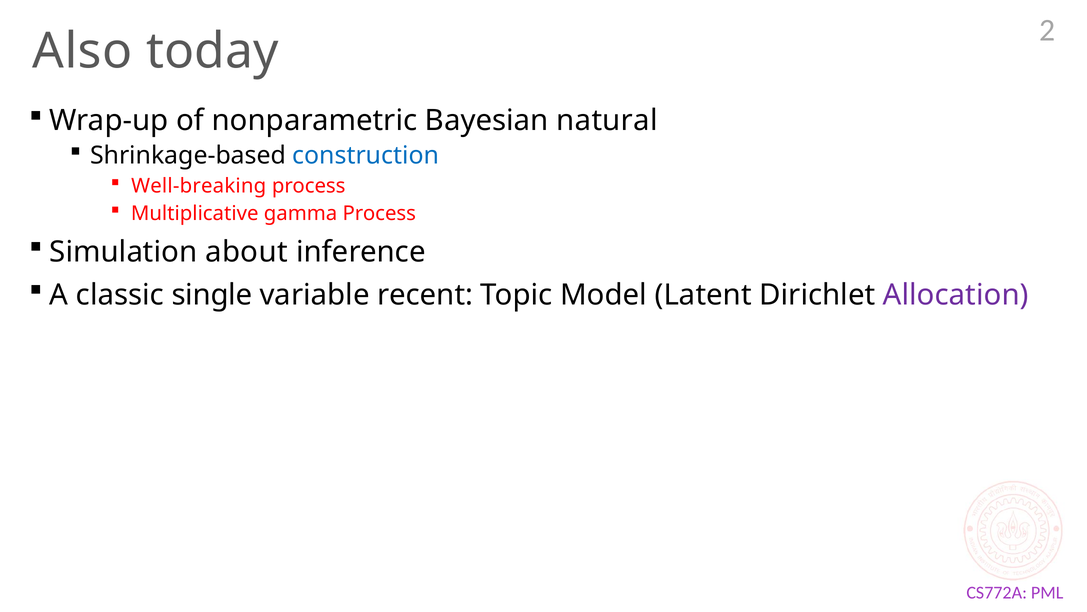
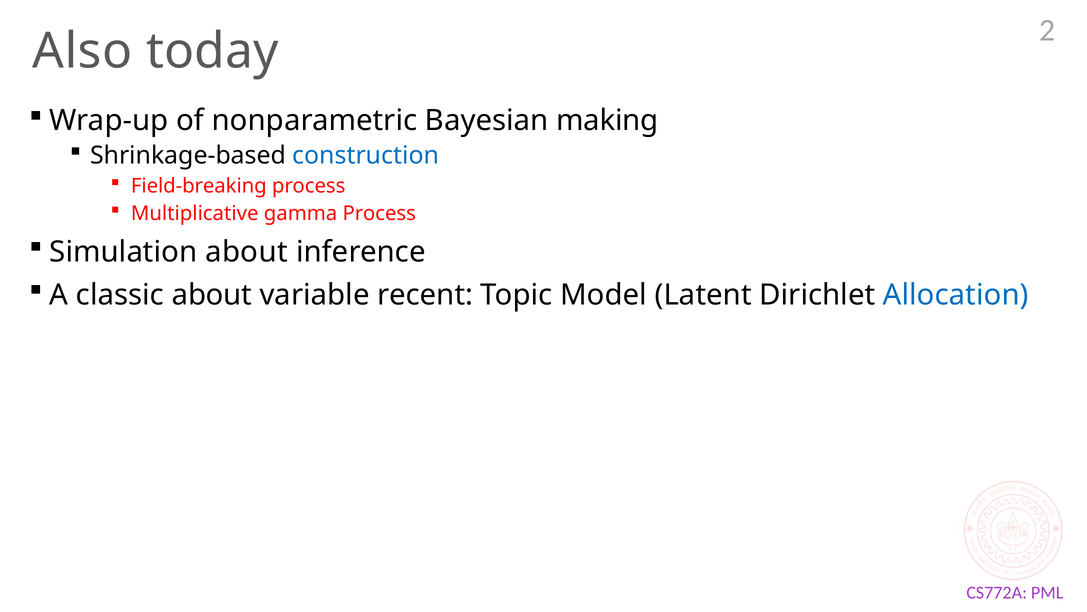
natural: natural -> making
Well-breaking: Well-breaking -> Field-breaking
classic single: single -> about
Allocation colour: purple -> blue
